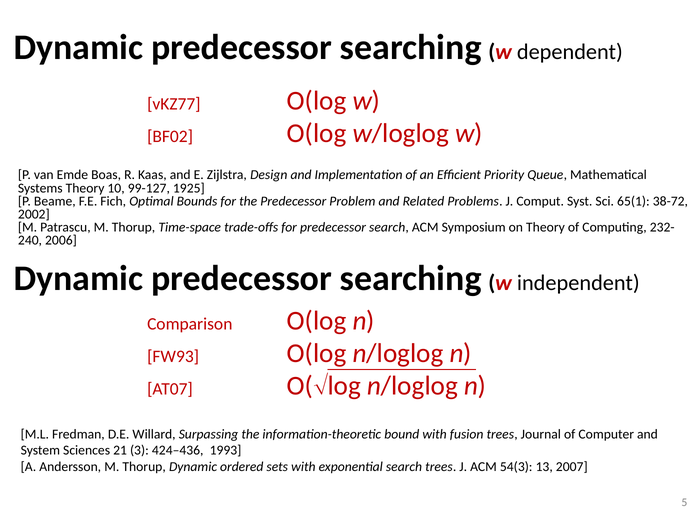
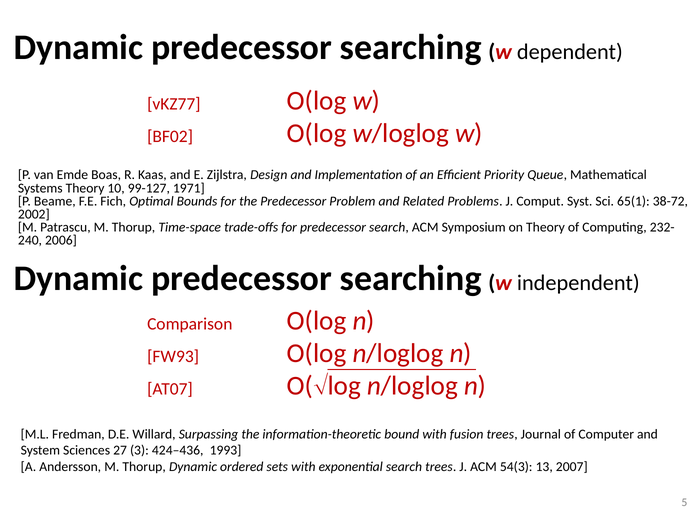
1925: 1925 -> 1971
21: 21 -> 27
